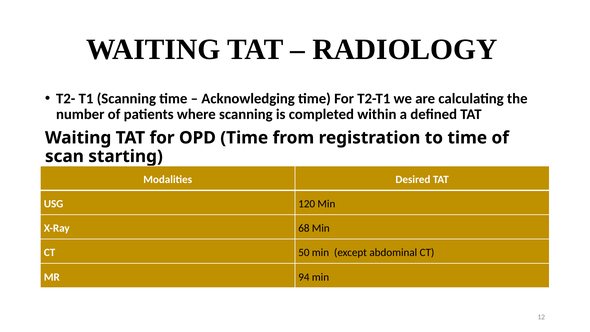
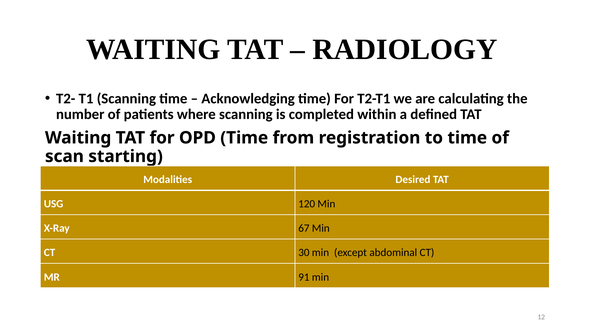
68: 68 -> 67
50: 50 -> 30
94: 94 -> 91
